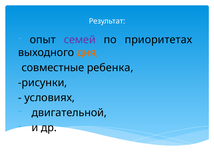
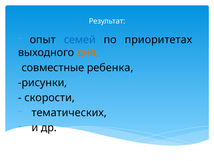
семей colour: purple -> blue
условиях: условиях -> скорости
двигательной: двигательной -> тематических
